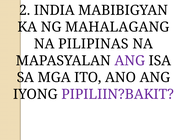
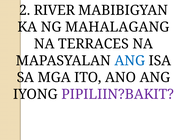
INDIA: INDIA -> RIVER
PILIPINAS: PILIPINAS -> TERRACES
ANG at (130, 61) colour: purple -> blue
